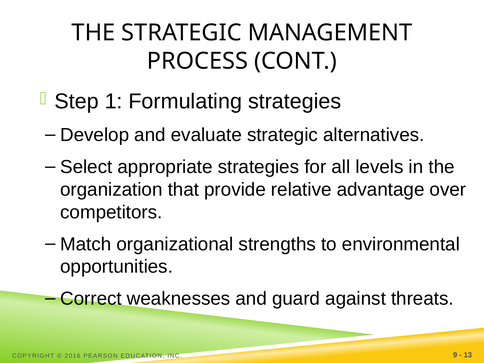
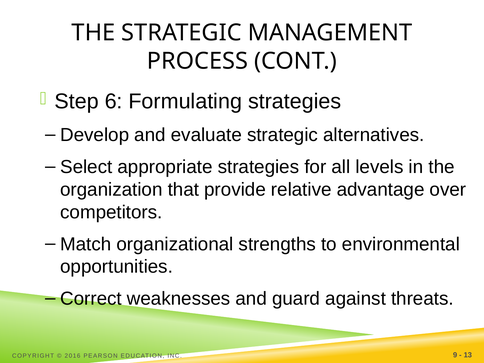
1: 1 -> 6
